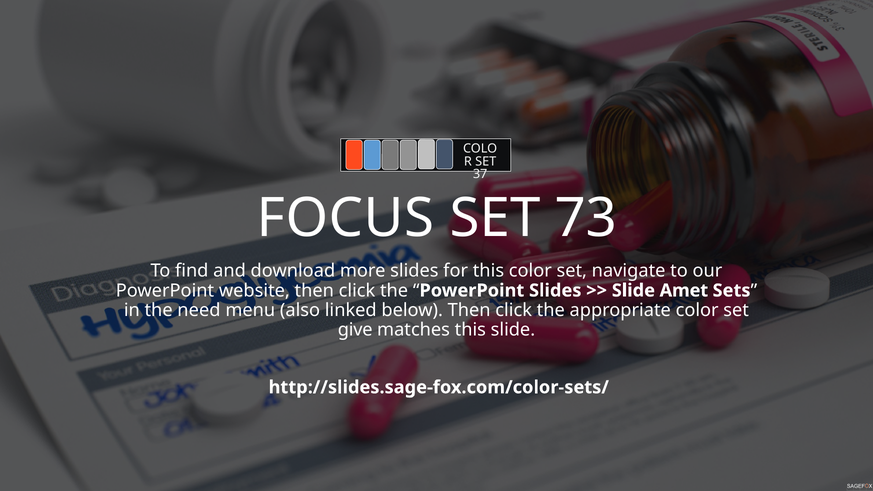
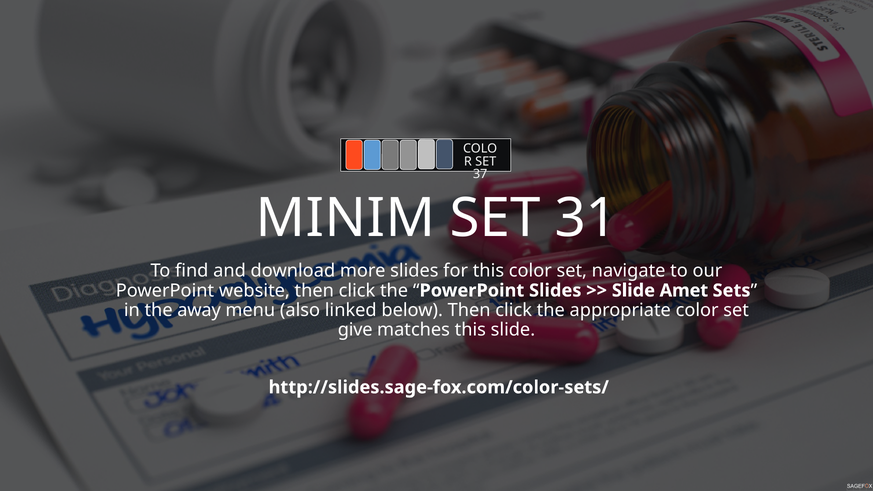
FOCUS: FOCUS -> MINIM
73: 73 -> 31
need: need -> away
